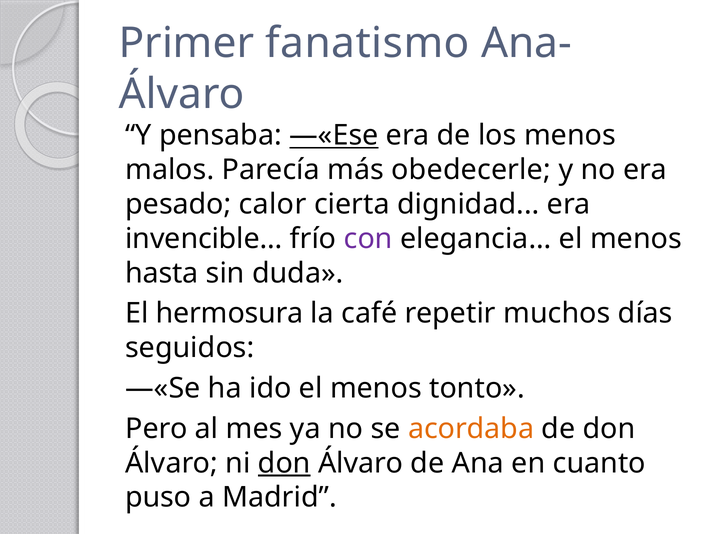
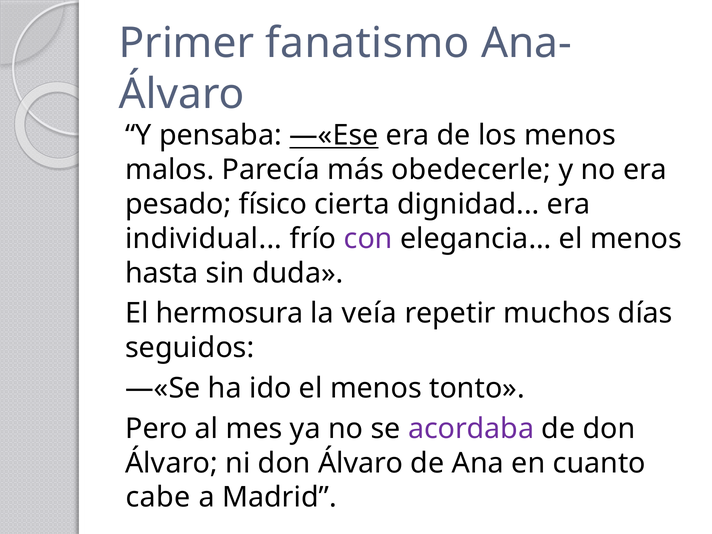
calor: calor -> físico
invencible: invencible -> individual
café: café -> veía
acordaba colour: orange -> purple
don at (284, 463) underline: present -> none
puso: puso -> cabe
